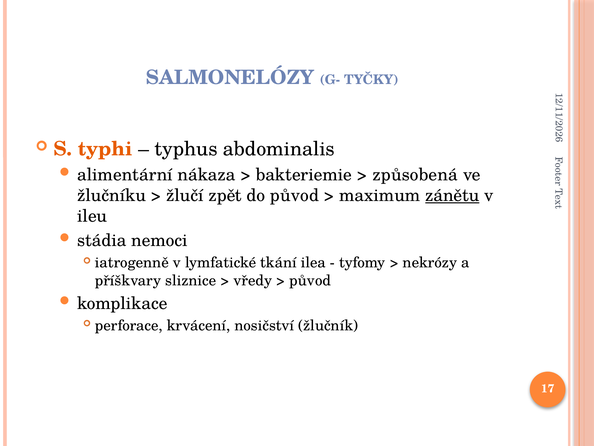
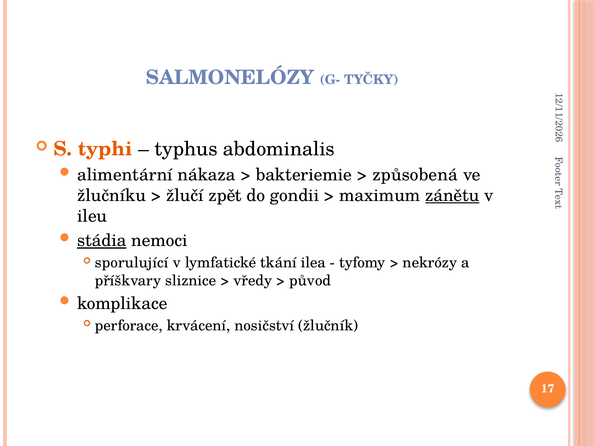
do původ: původ -> gondii
stádia underline: none -> present
iatrogenně: iatrogenně -> sporulující
